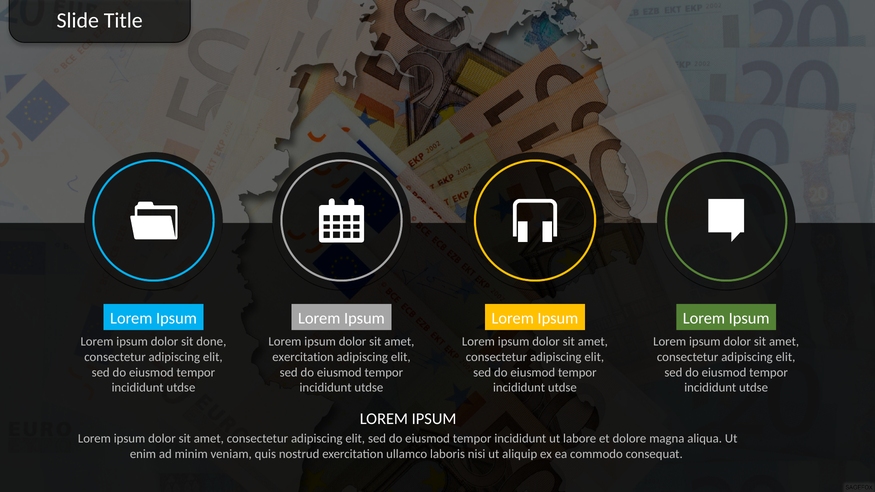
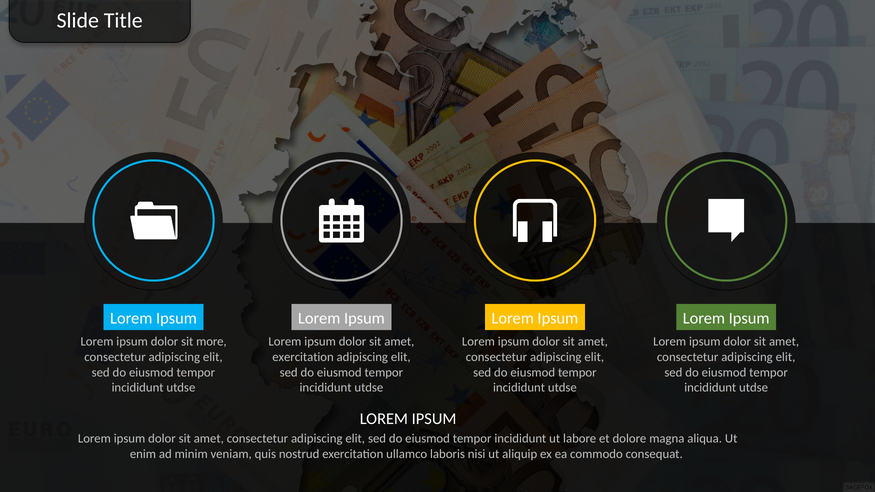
done: done -> more
